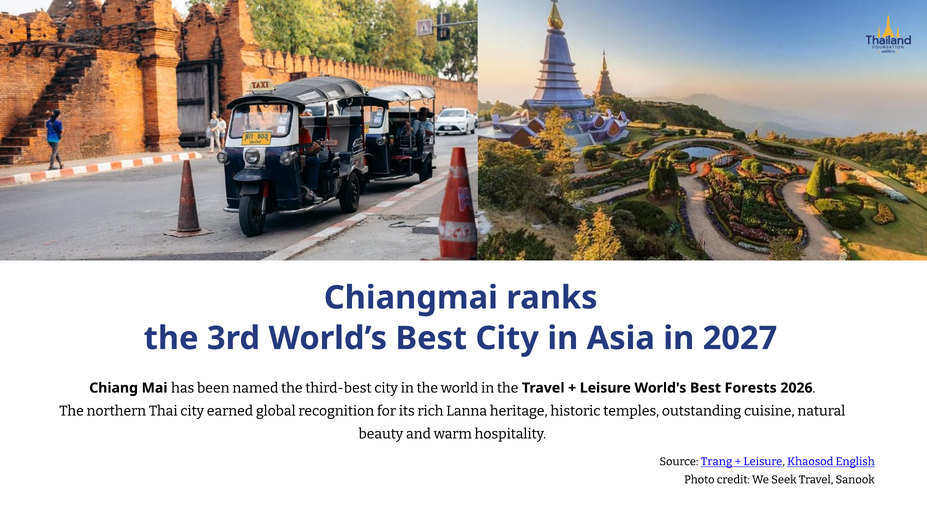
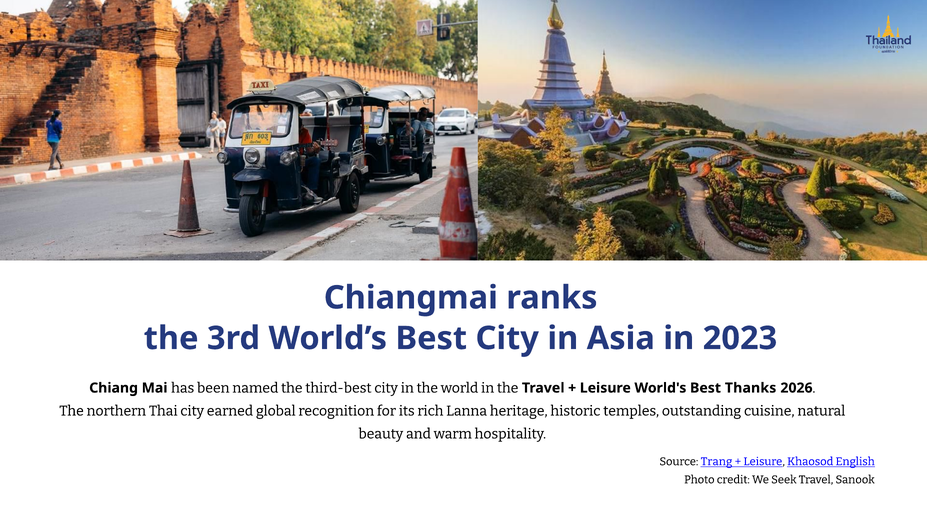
2027: 2027 -> 2023
Forests: Forests -> Thanks
